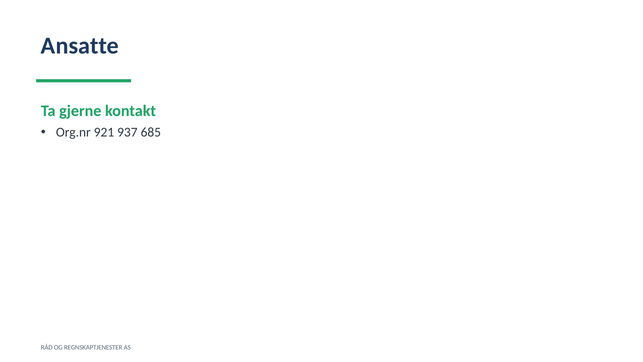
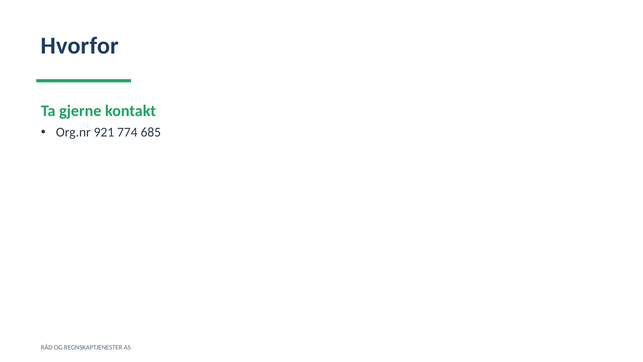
Ansatte: Ansatte -> Hvorfor
937: 937 -> 774
